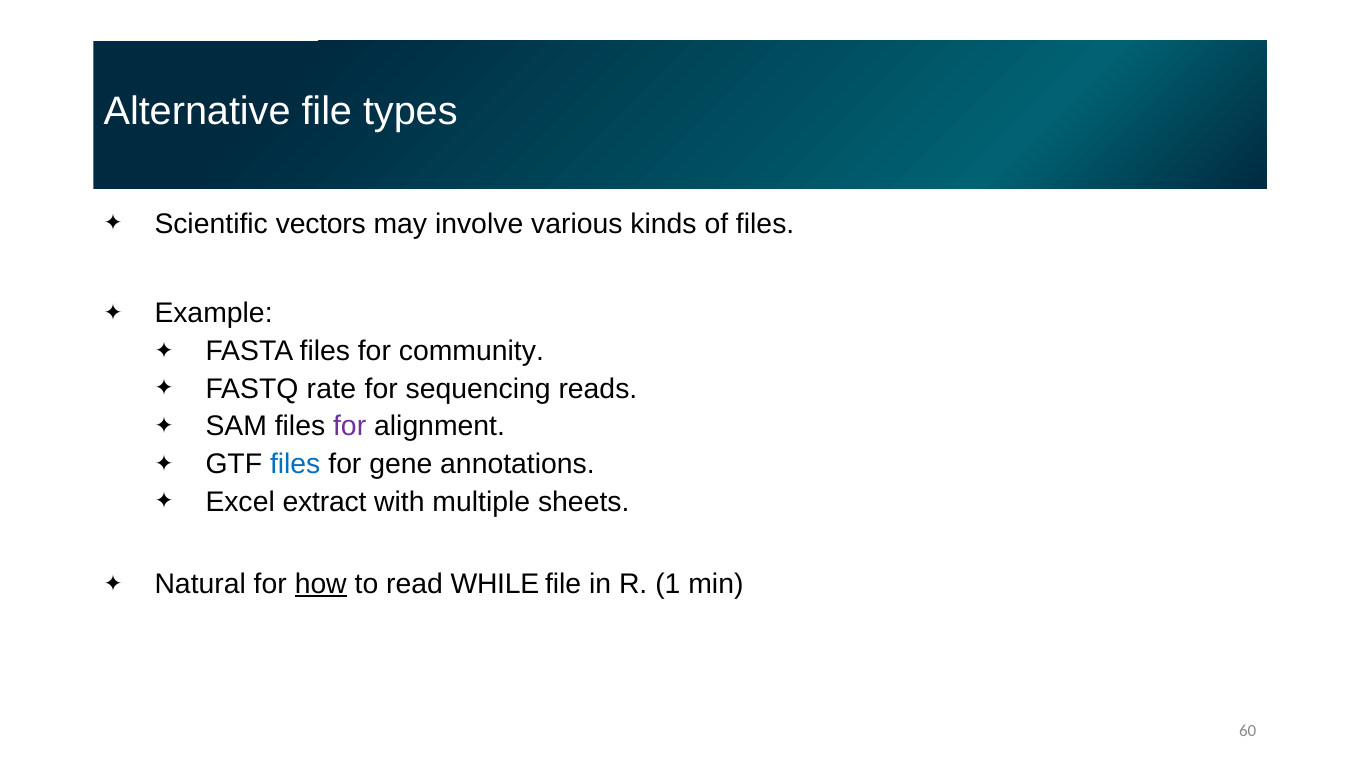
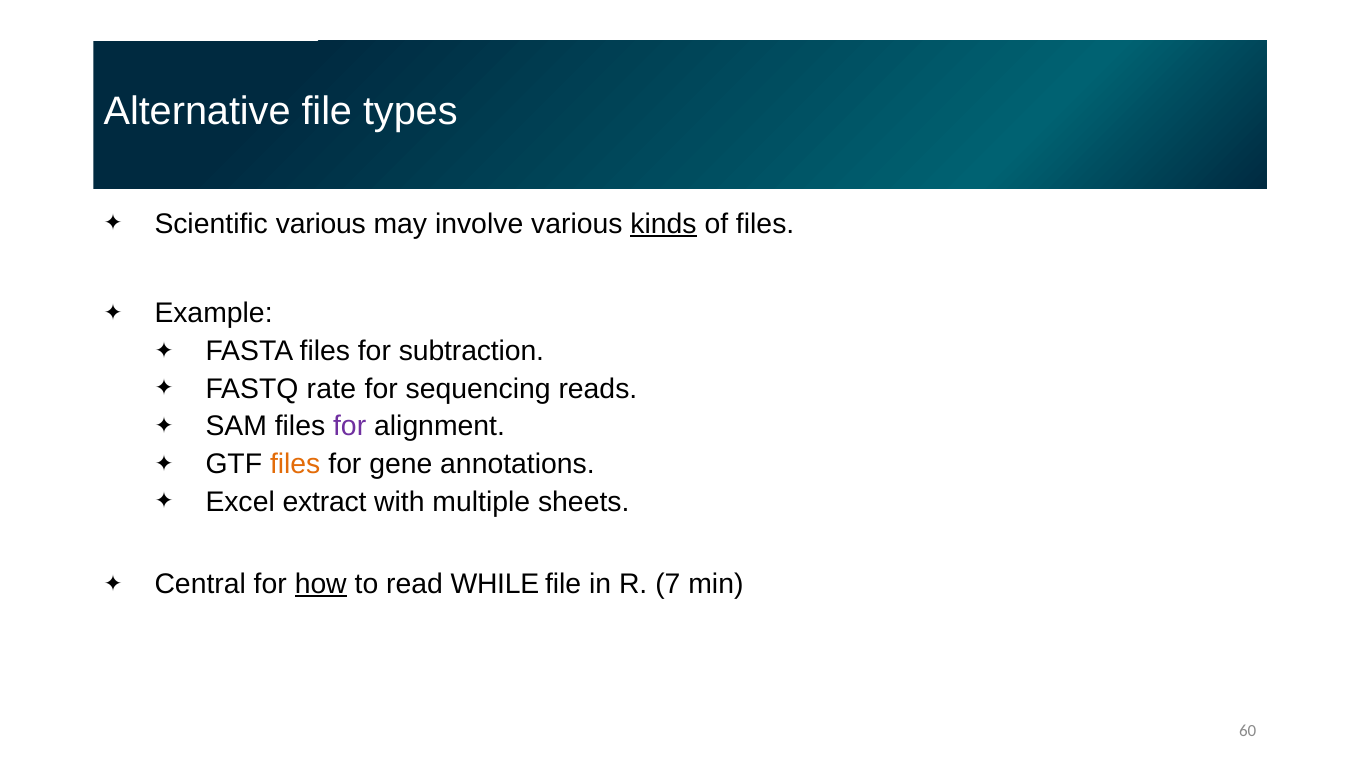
Scientific vectors: vectors -> various
kinds underline: none -> present
community: community -> subtraction
files at (295, 464) colour: blue -> orange
Natural: Natural -> Central
1: 1 -> 7
